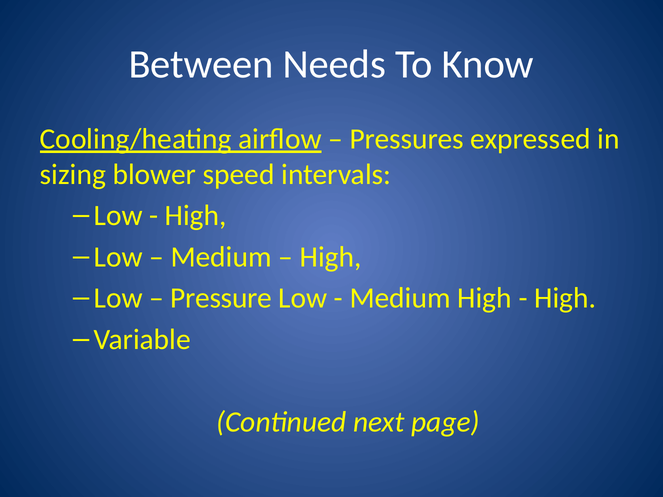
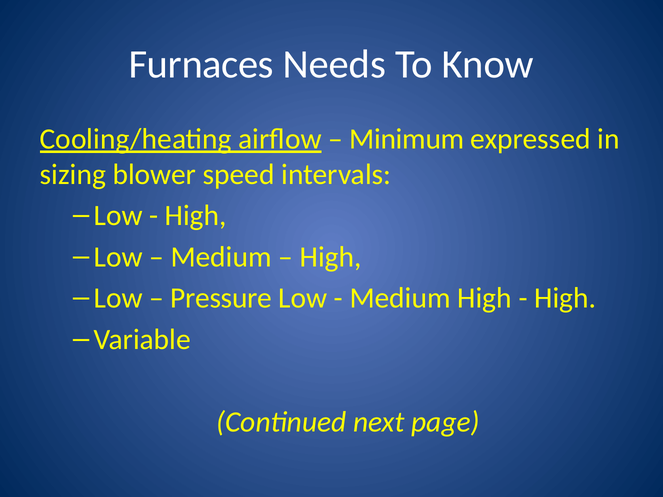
Between: Between -> Furnaces
Pressures: Pressures -> Minimum
